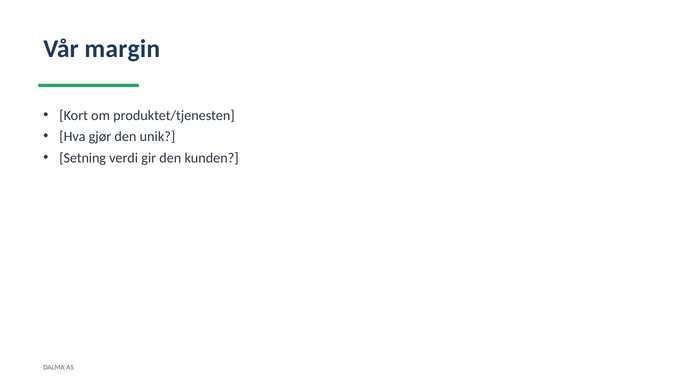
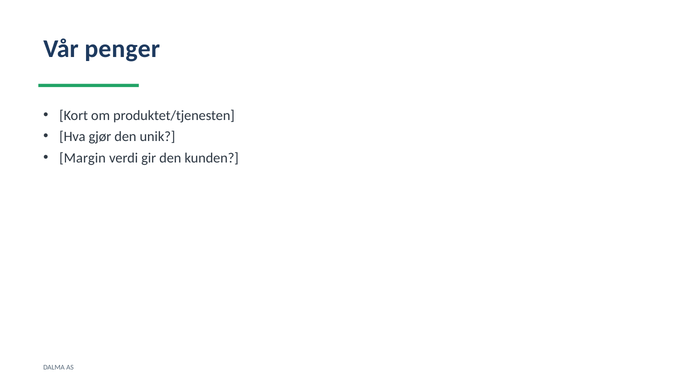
margin: margin -> penger
Setning: Setning -> Margin
